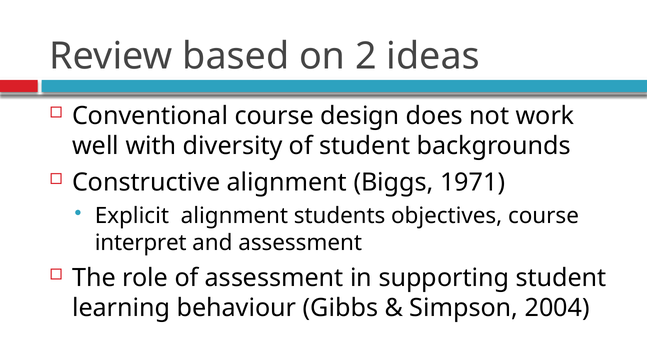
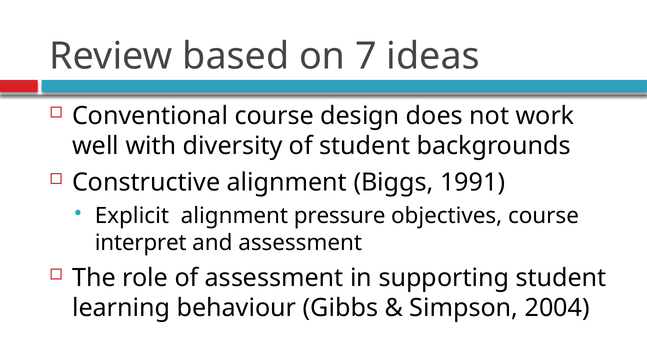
2: 2 -> 7
1971: 1971 -> 1991
students: students -> pressure
